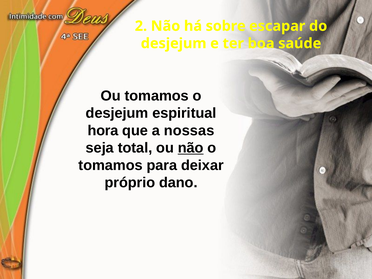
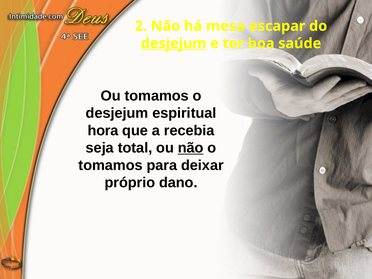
sobre: sobre -> mesa
desjejum at (174, 43) underline: none -> present
nossas: nossas -> recebia
